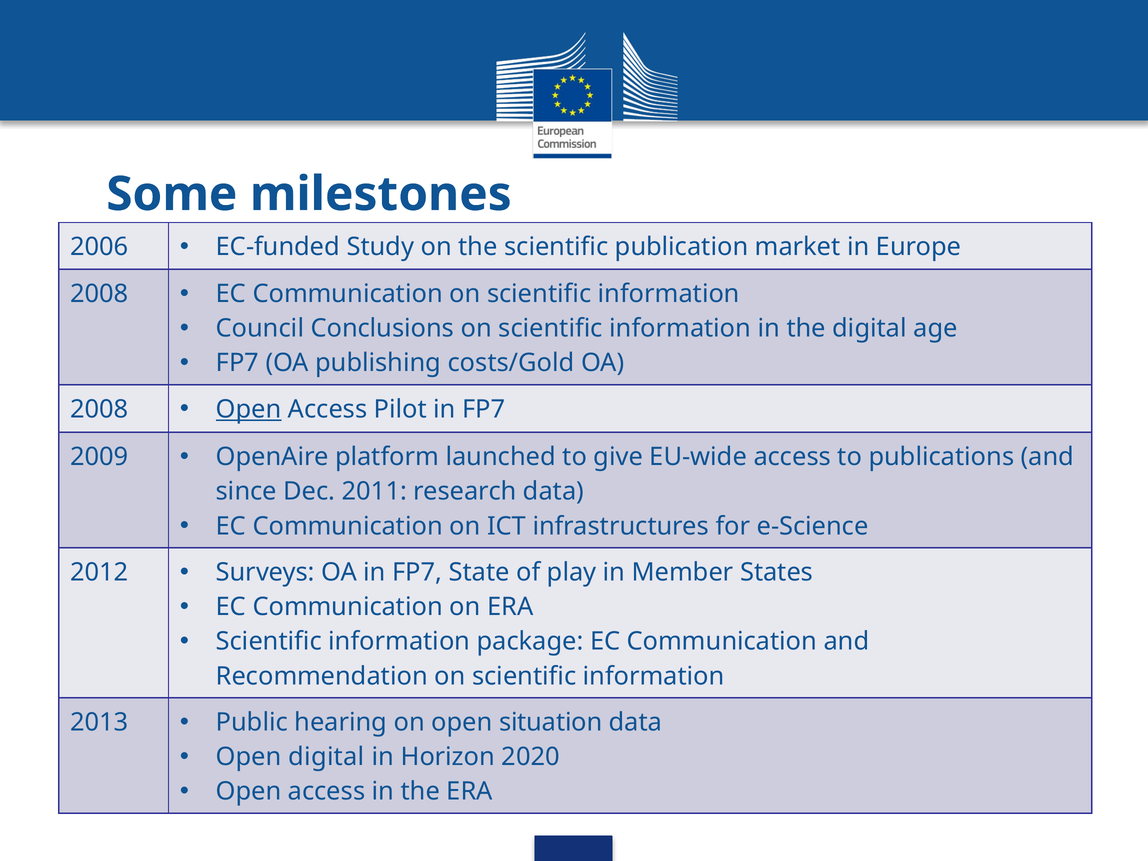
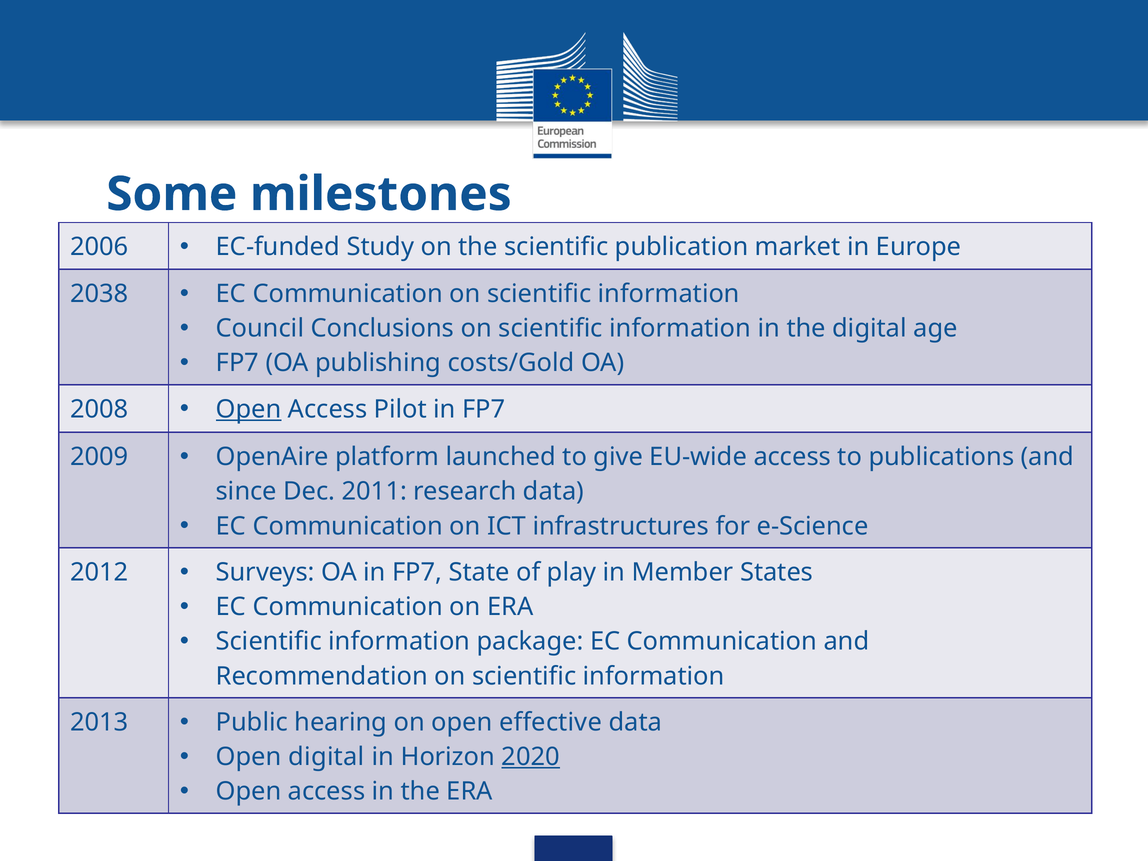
2008 at (99, 294): 2008 -> 2038
situation: situation -> effective
2020 underline: none -> present
